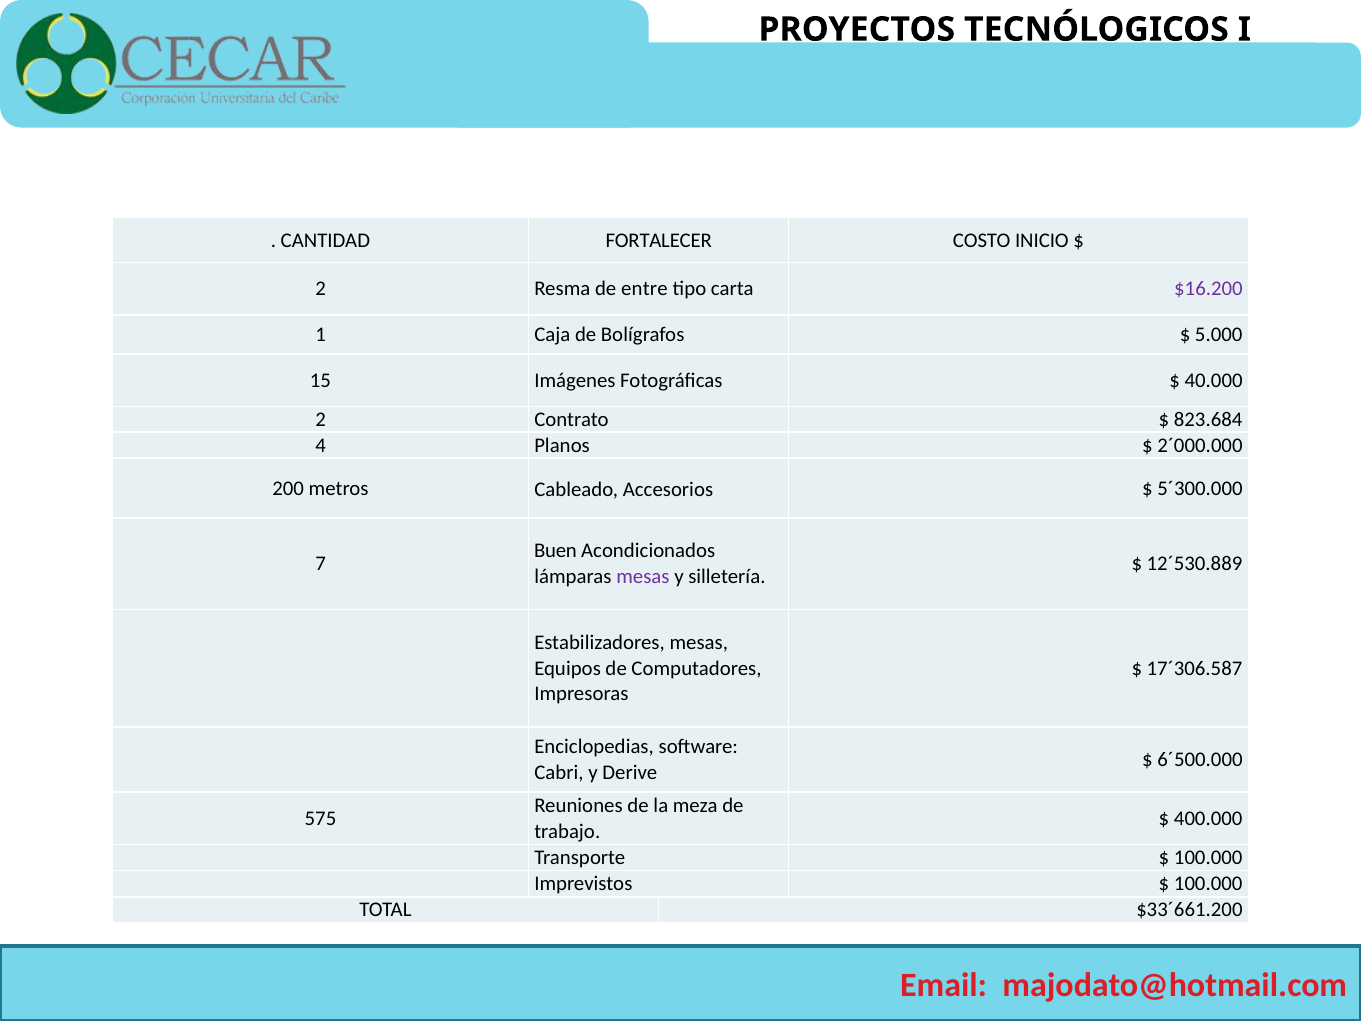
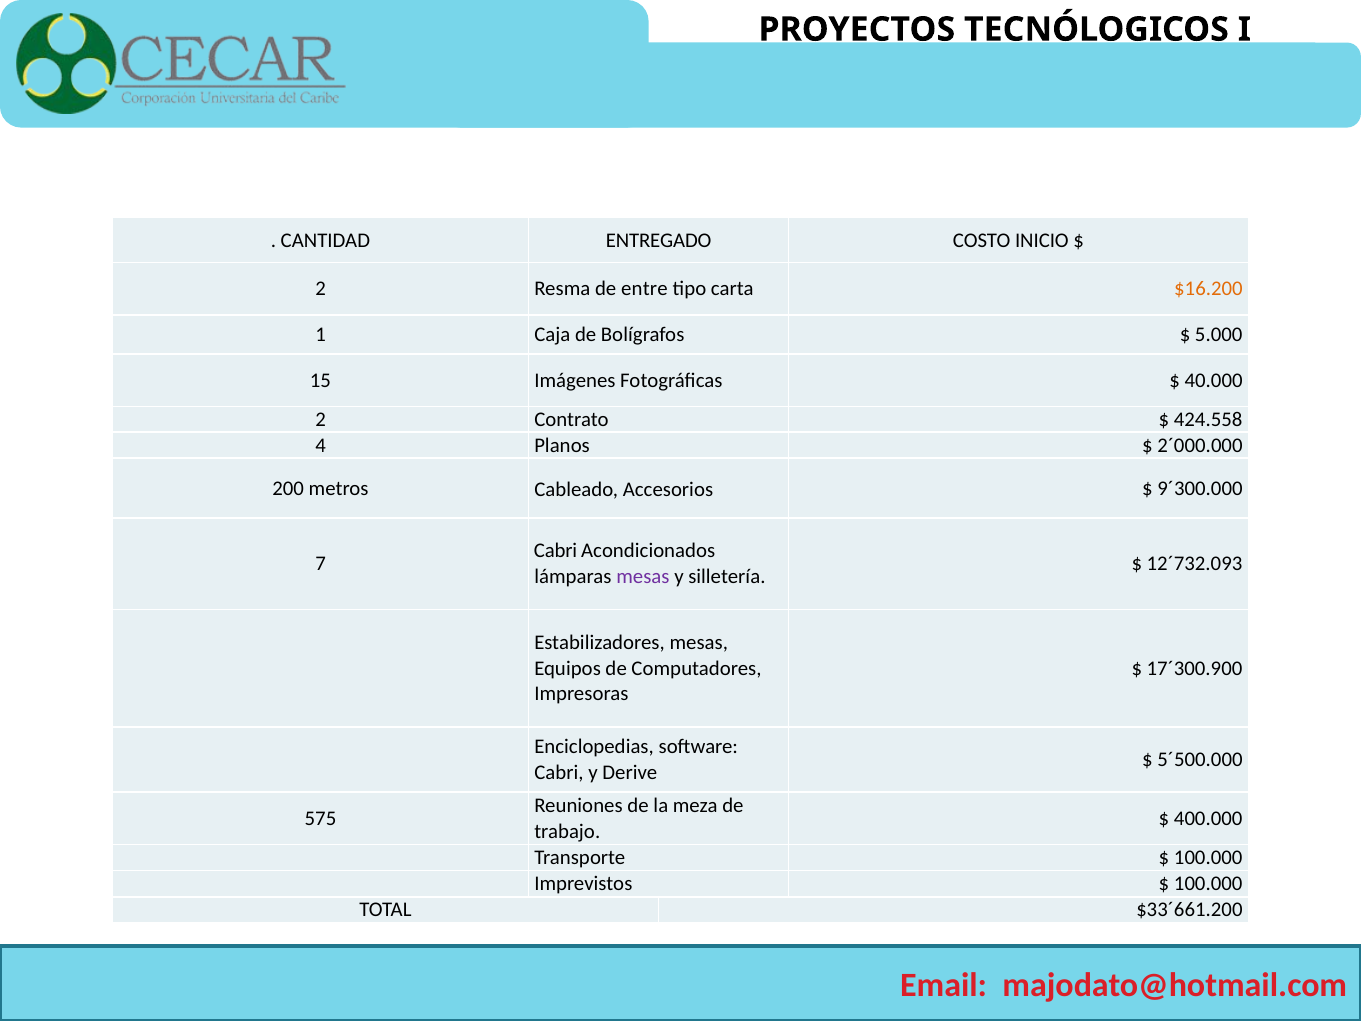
FORTALECER: FORTALECER -> ENTREGADO
$16.200 colour: purple -> orange
823.684: 823.684 -> 424.558
5´300.000: 5´300.000 -> 9´300.000
Buen at (556, 551): Buen -> Cabri
12´530.889: 12´530.889 -> 12´732.093
17´306.587: 17´306.587 -> 17´300.900
6´500.000: 6´500.000 -> 5´500.000
